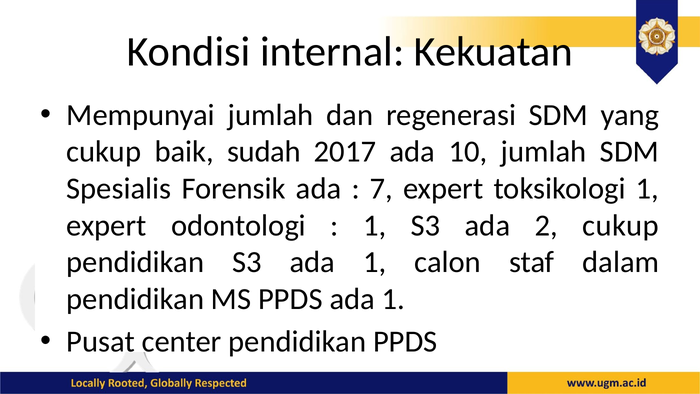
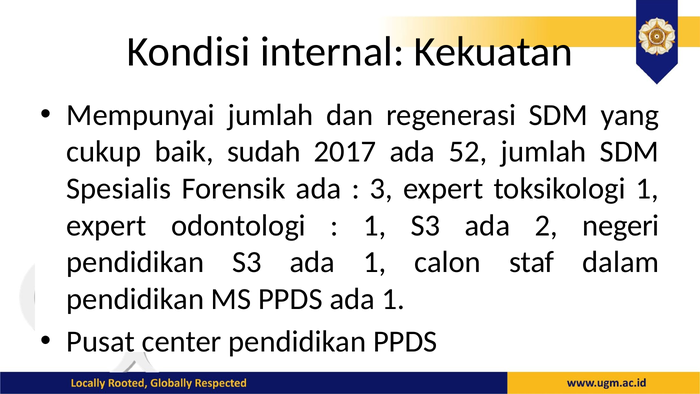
10: 10 -> 52
7: 7 -> 3
2 cukup: cukup -> negeri
